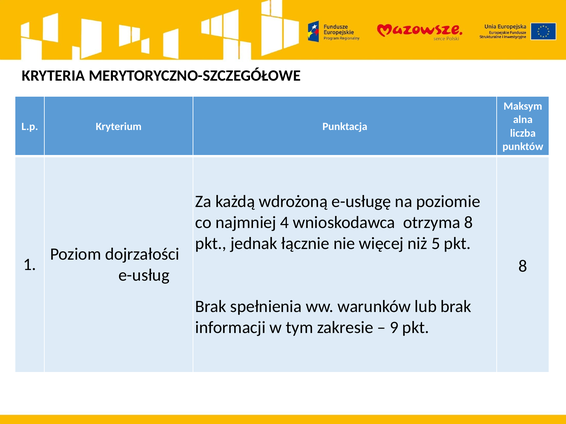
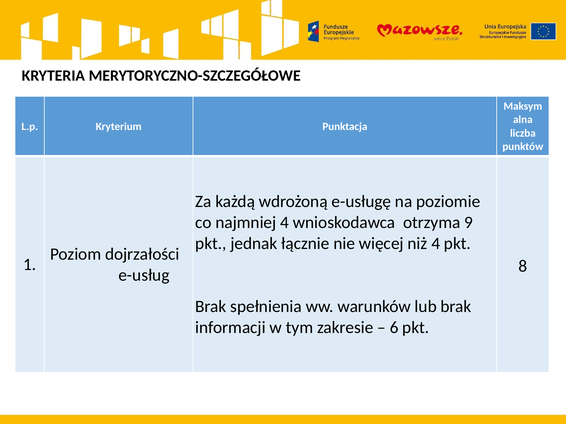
otrzyma 8: 8 -> 9
niż 5: 5 -> 4
9: 9 -> 6
